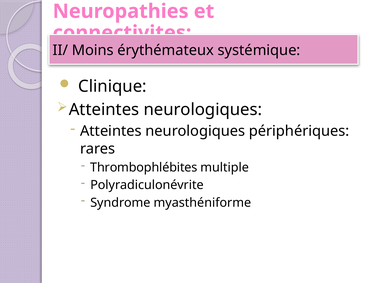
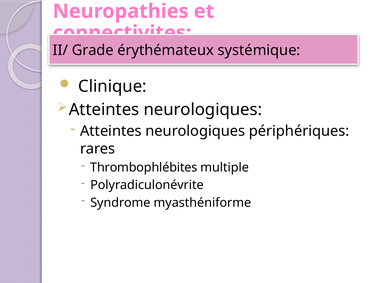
Moins: Moins -> Grade
